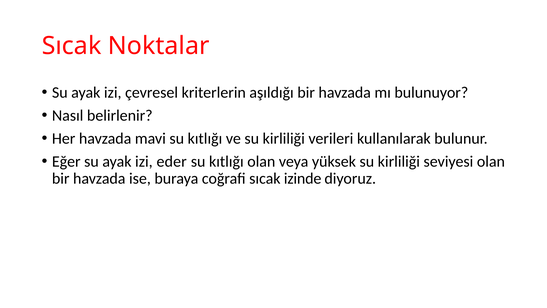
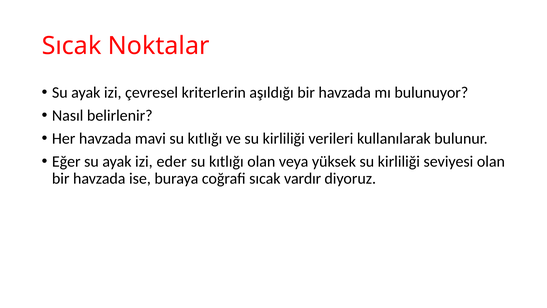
izinde: izinde -> vardır
